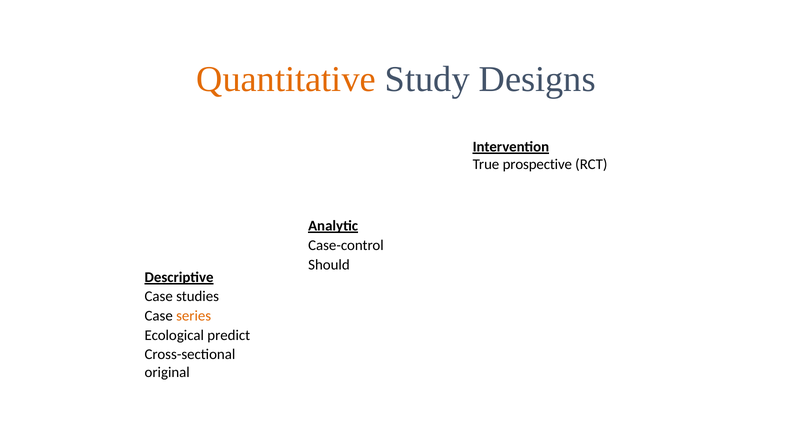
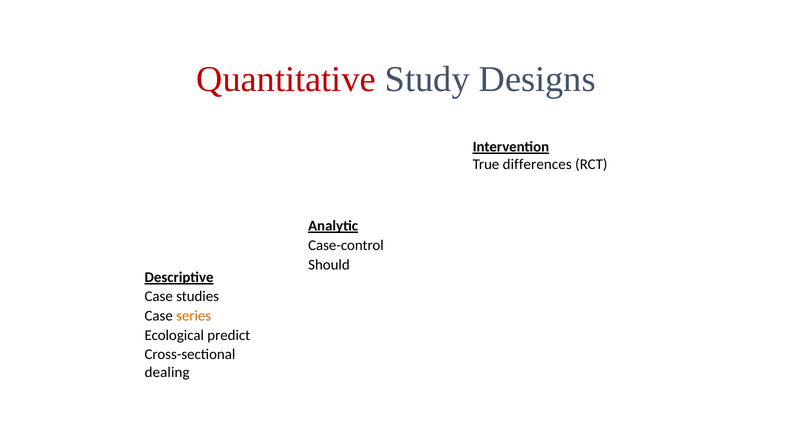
Quantitative colour: orange -> red
prospective: prospective -> differences
original: original -> dealing
